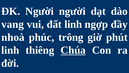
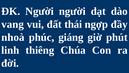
đất linh: linh -> thái
trông: trông -> giáng
Chúa underline: present -> none
